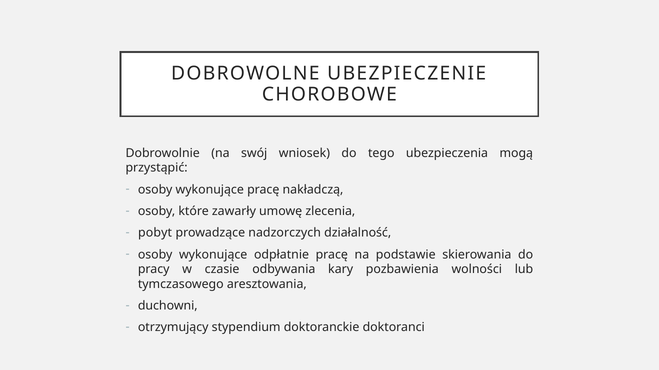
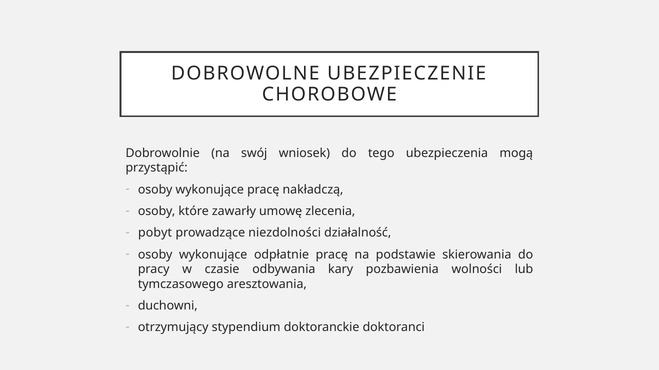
nadzorczych: nadzorczych -> niezdolności
